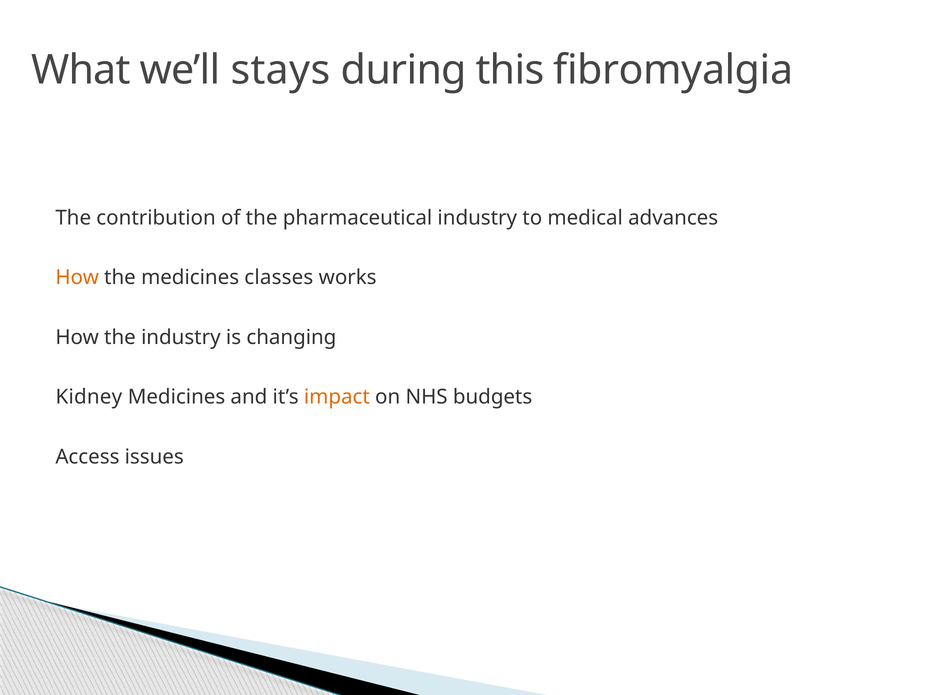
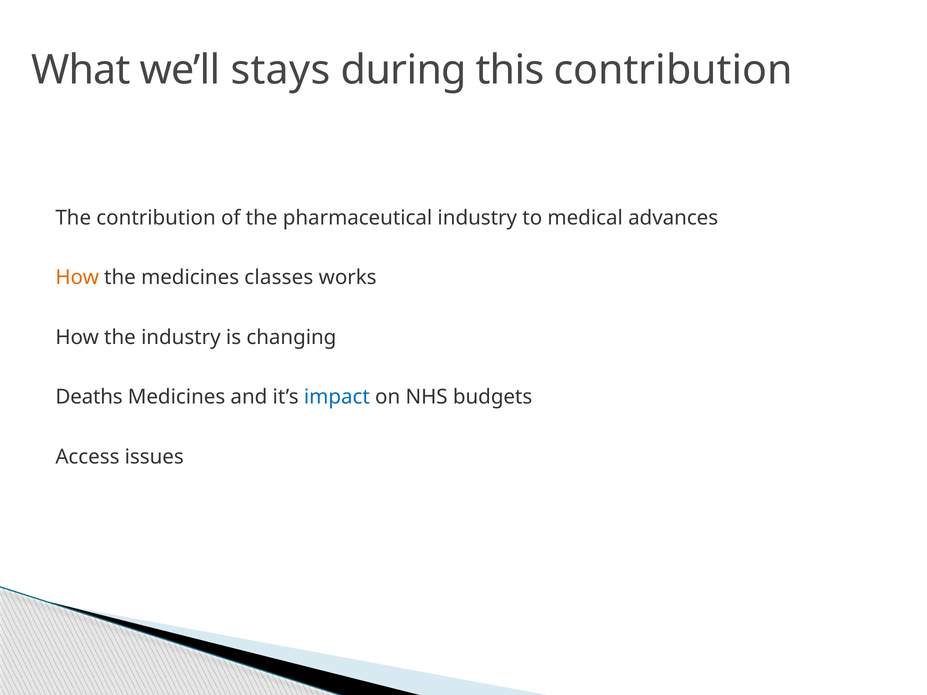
this fibromyalgia: fibromyalgia -> contribution
Kidney: Kidney -> Deaths
impact colour: orange -> blue
